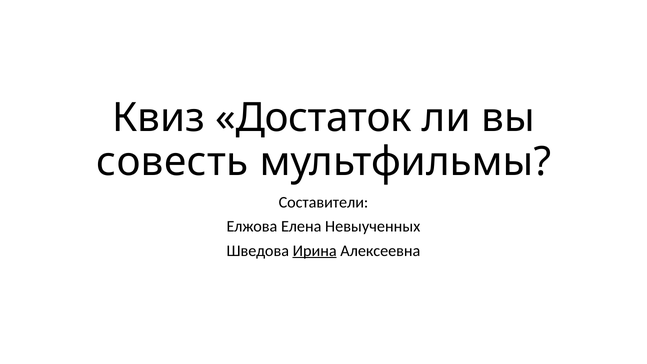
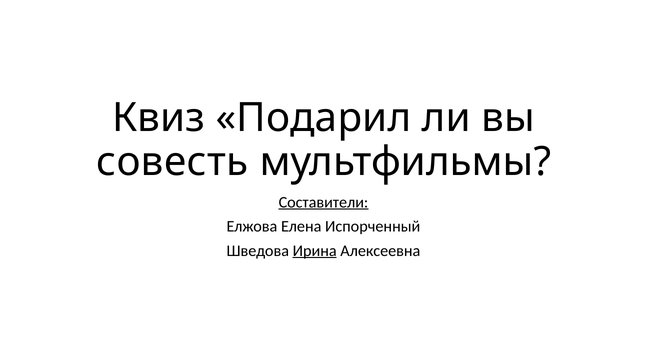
Достаток: Достаток -> Подарил
Составители underline: none -> present
Невыученных: Невыученных -> Испорченный
